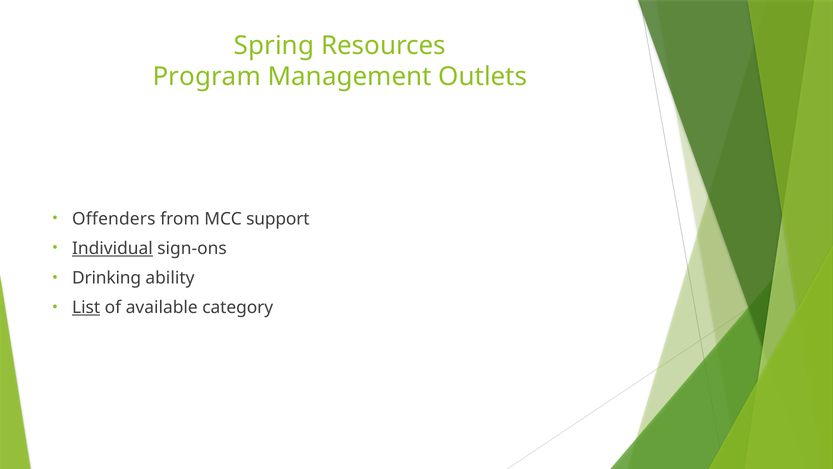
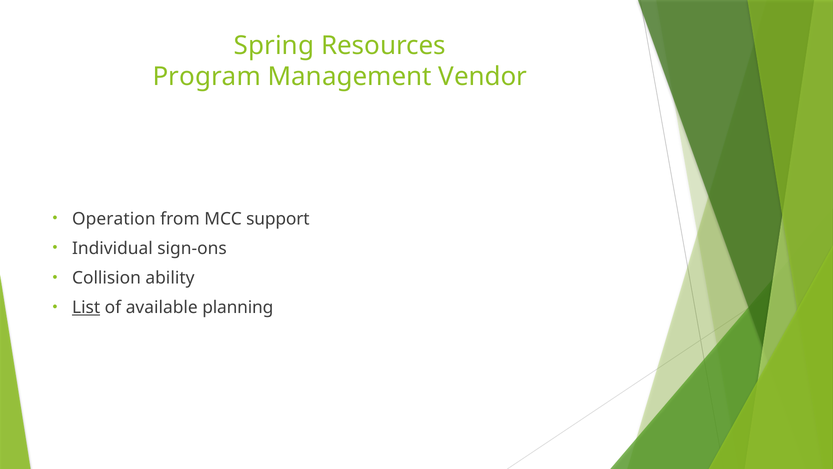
Outlets: Outlets -> Vendor
Offenders: Offenders -> Operation
Individual underline: present -> none
Drinking: Drinking -> Collision
category: category -> planning
